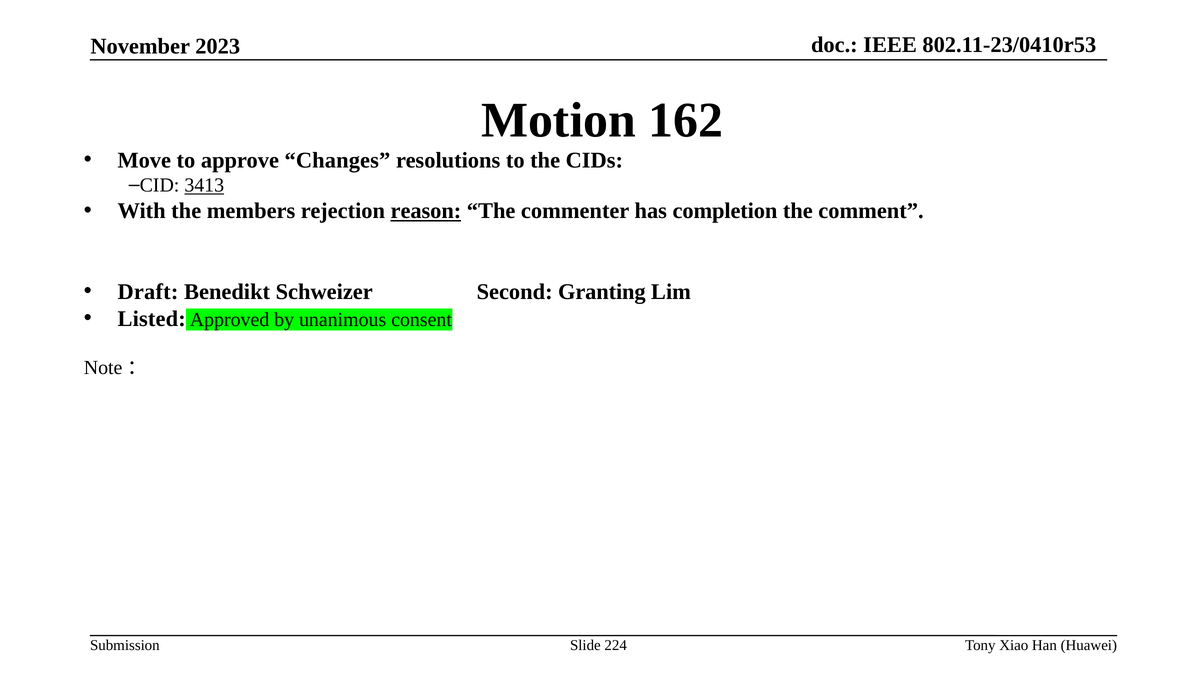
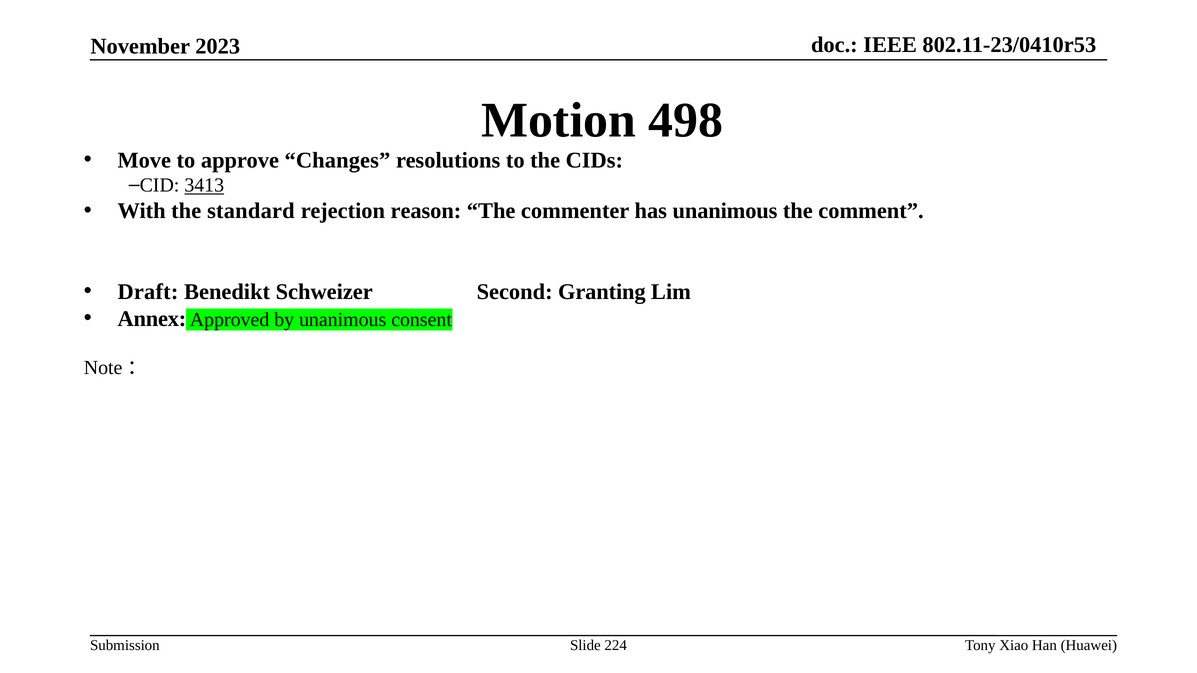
162: 162 -> 498
members: members -> standard
reason underline: present -> none
has completion: completion -> unanimous
Listed: Listed -> Annex
